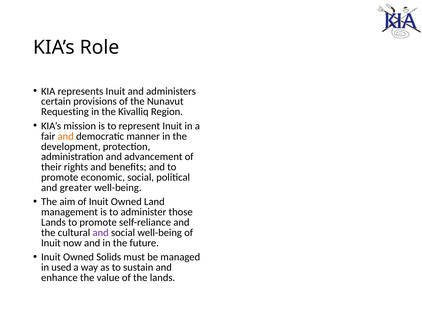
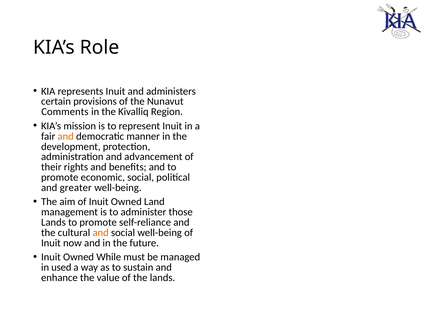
Requesting: Requesting -> Comments
and at (101, 232) colour: purple -> orange
Solids: Solids -> While
